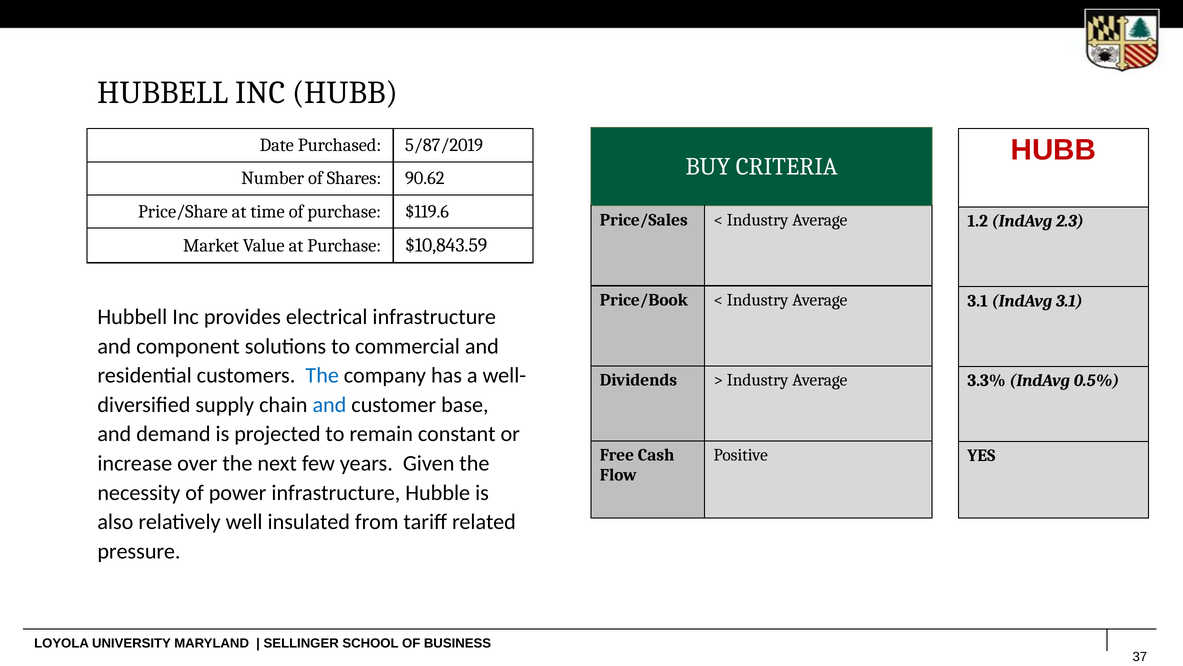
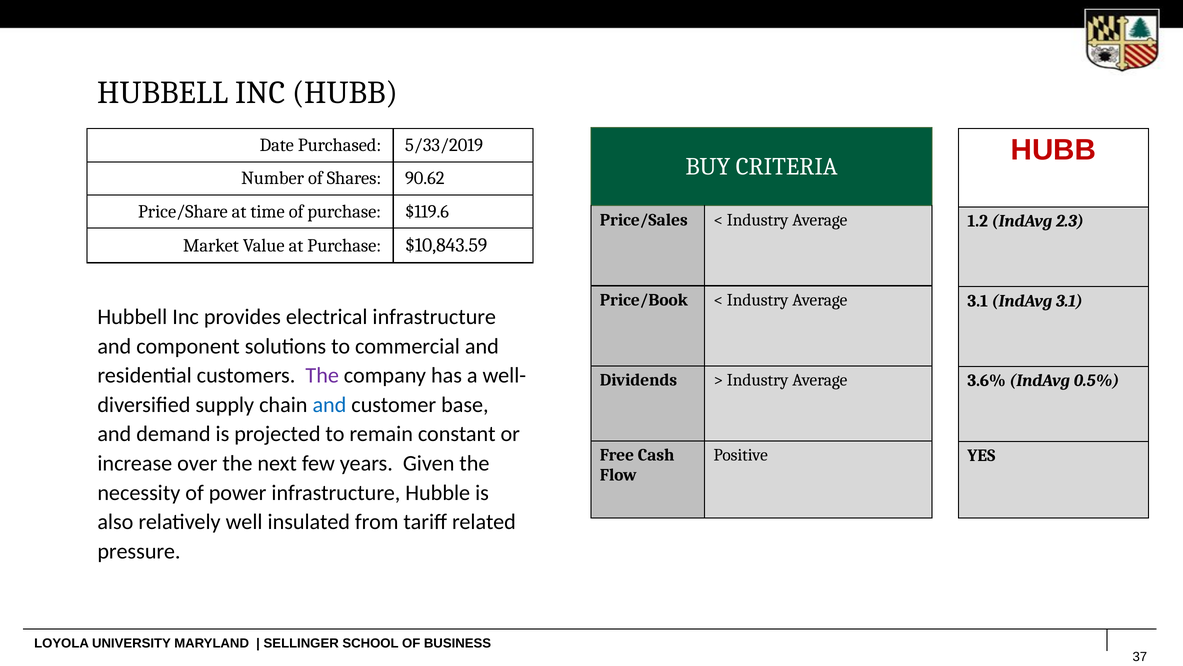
5/87/2019: 5/87/2019 -> 5/33/2019
The at (322, 375) colour: blue -> purple
3.3%: 3.3% -> 3.6%
